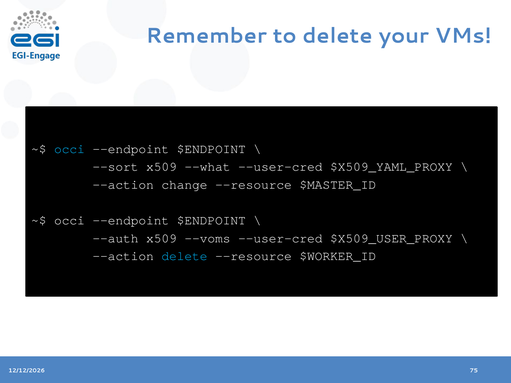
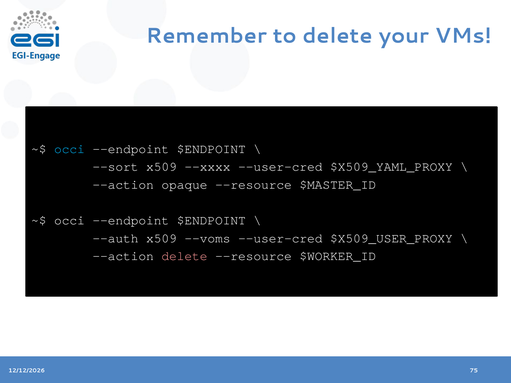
--what: --what -> --xxxx
change: change -> opaque
delete at (184, 256) colour: light blue -> pink
